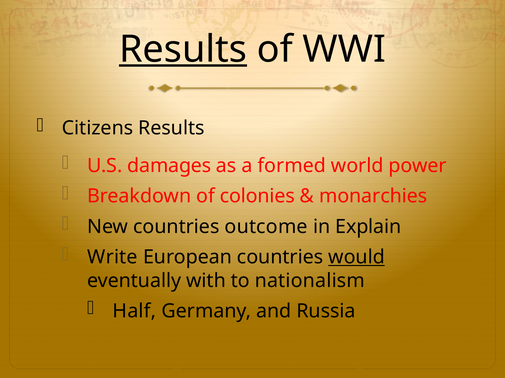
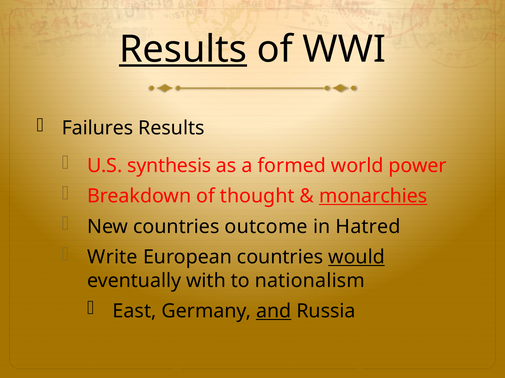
Citizens: Citizens -> Failures
damages: damages -> synthesis
colonies: colonies -> thought
monarchies underline: none -> present
Explain: Explain -> Hatred
Half: Half -> East
and underline: none -> present
